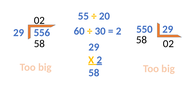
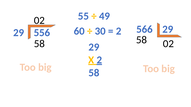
20: 20 -> 49
550: 550 -> 566
